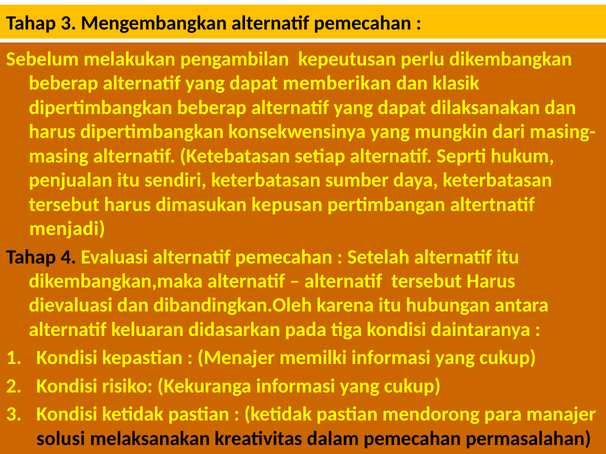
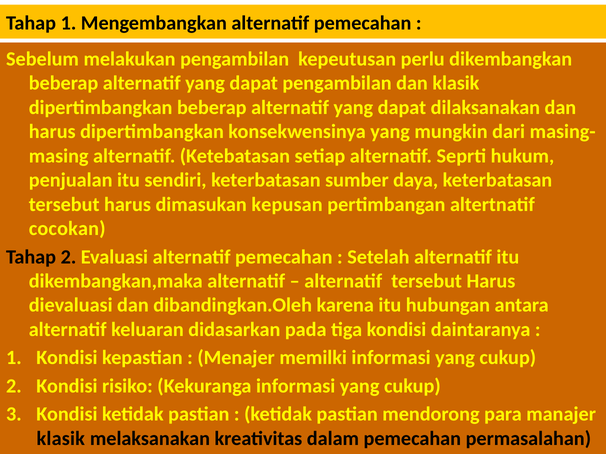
Tahap 3: 3 -> 1
dapat memberikan: memberikan -> pengambilan
menjadi: menjadi -> cocokan
Tahap 4: 4 -> 2
solusi at (61, 439): solusi -> klasik
